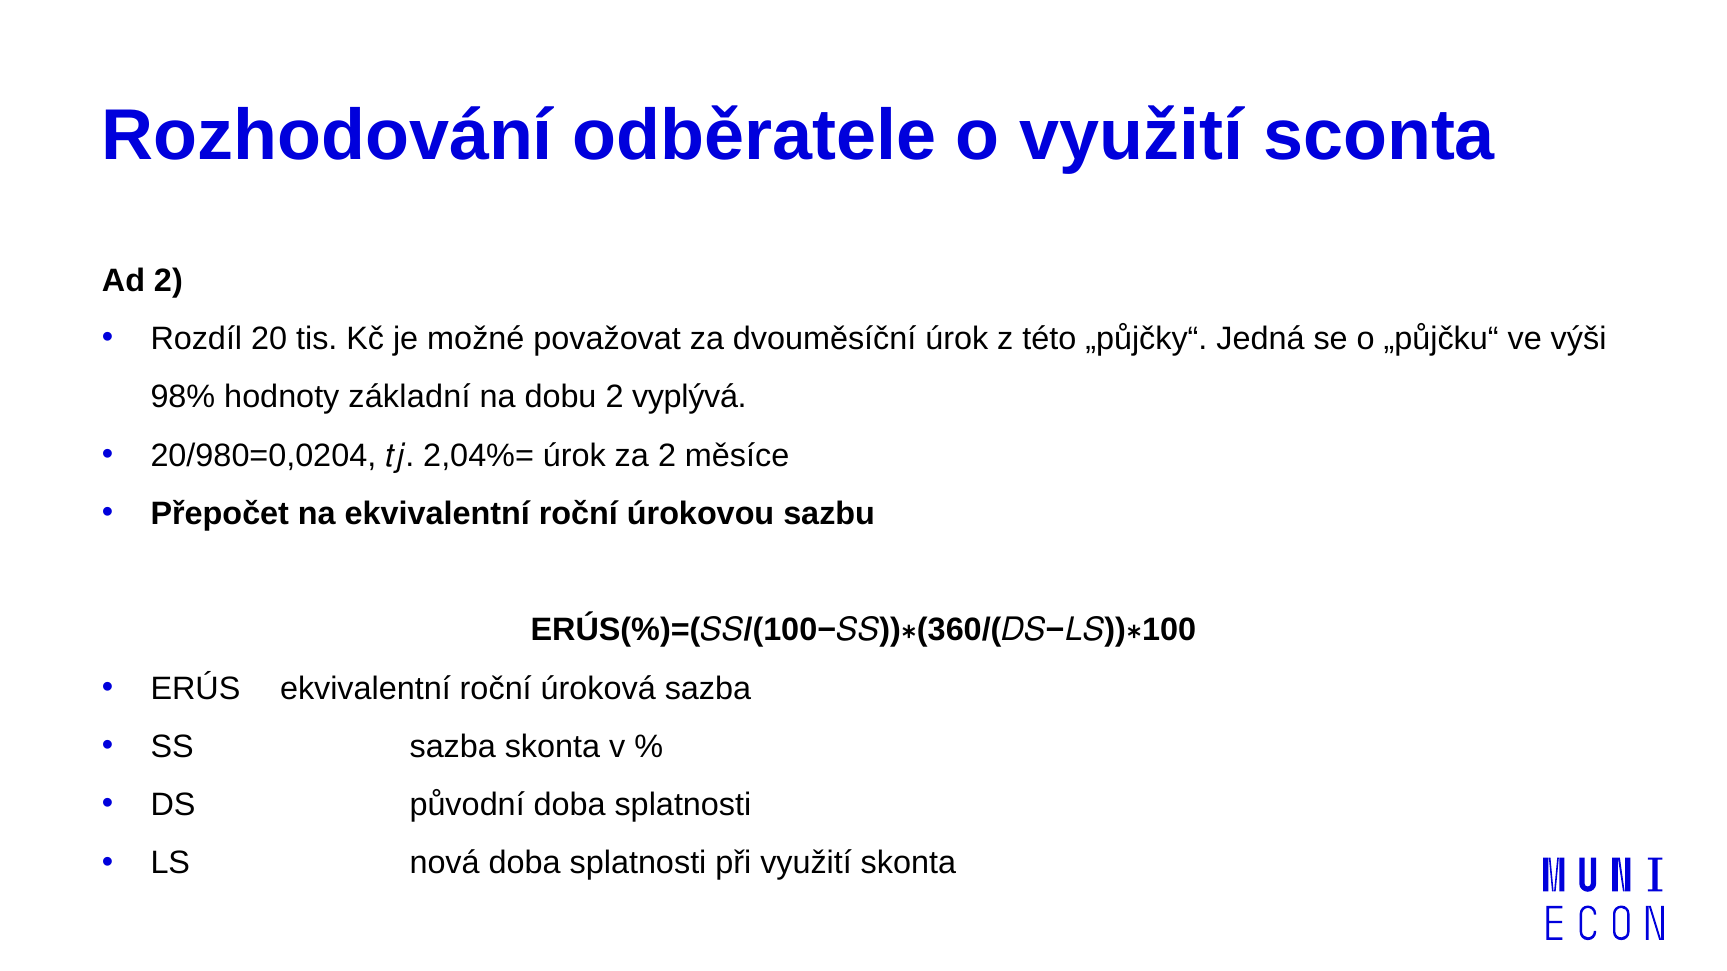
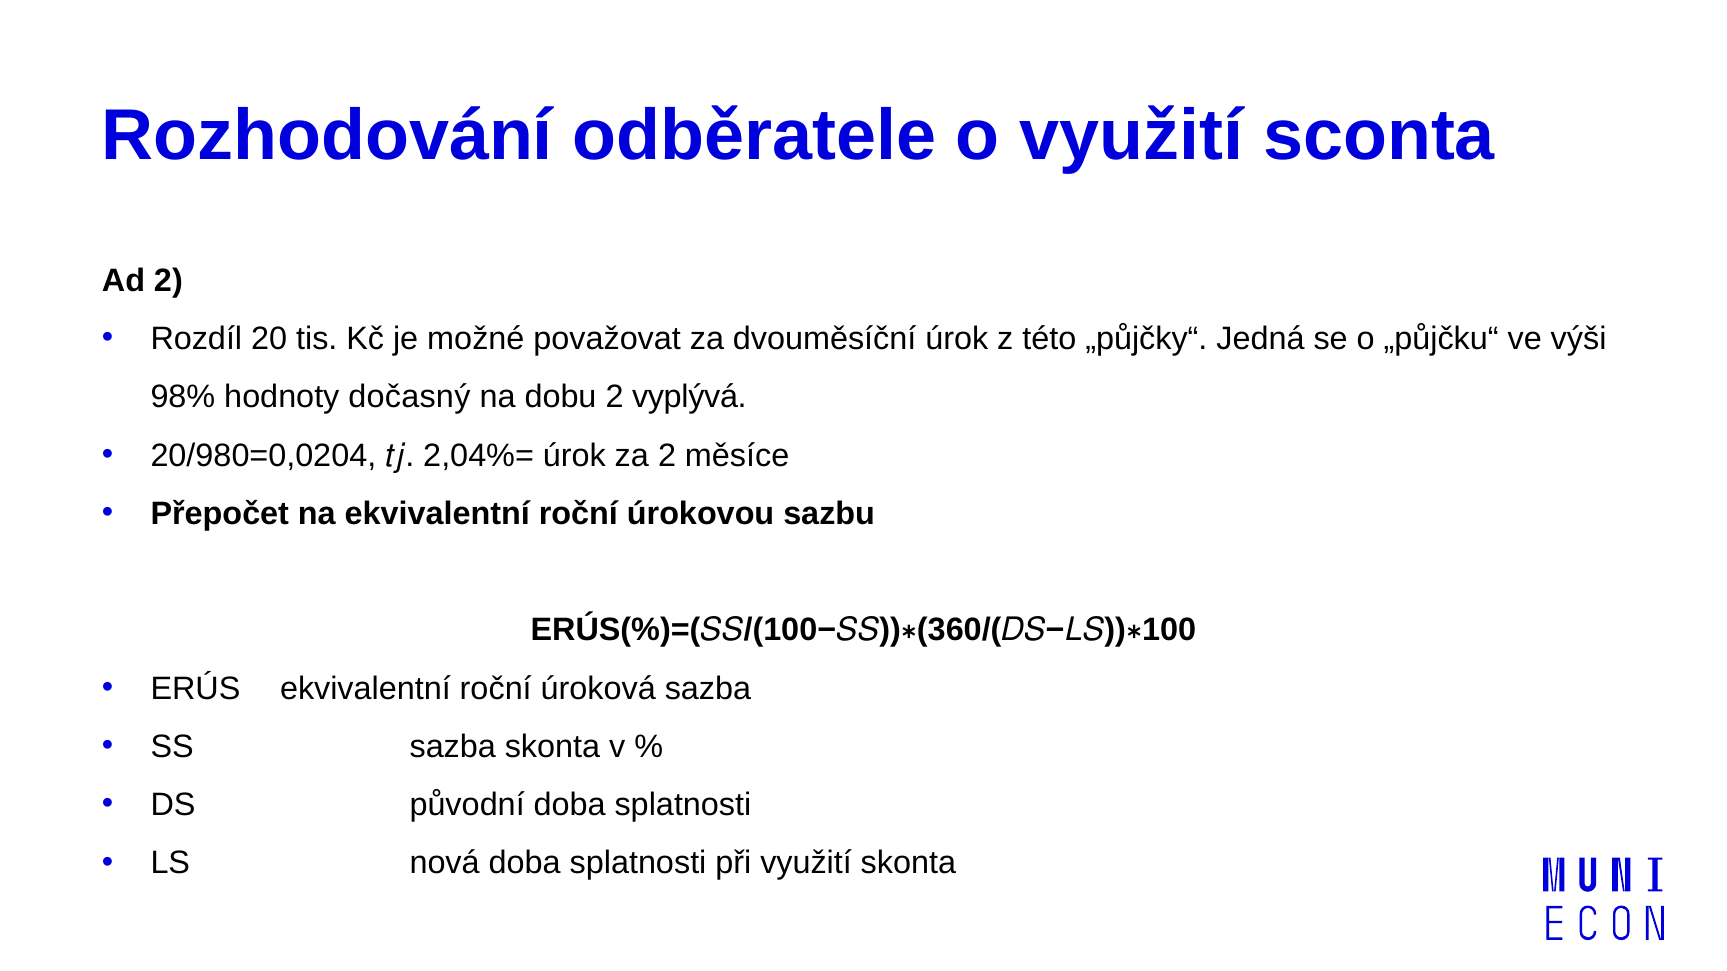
základní: základní -> dočasný
